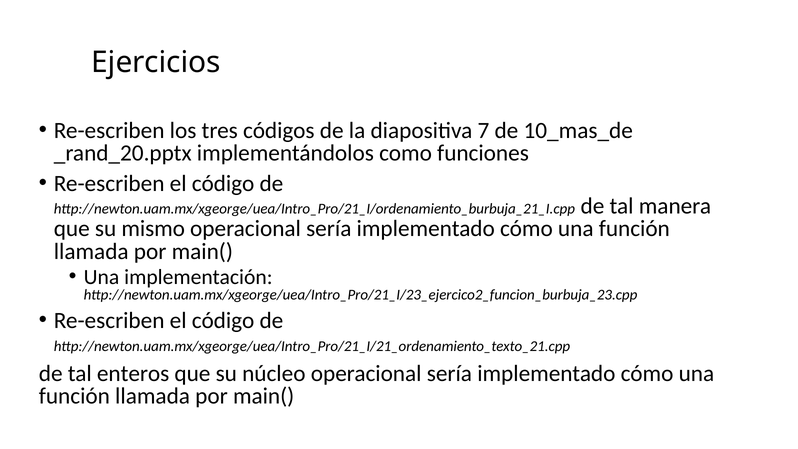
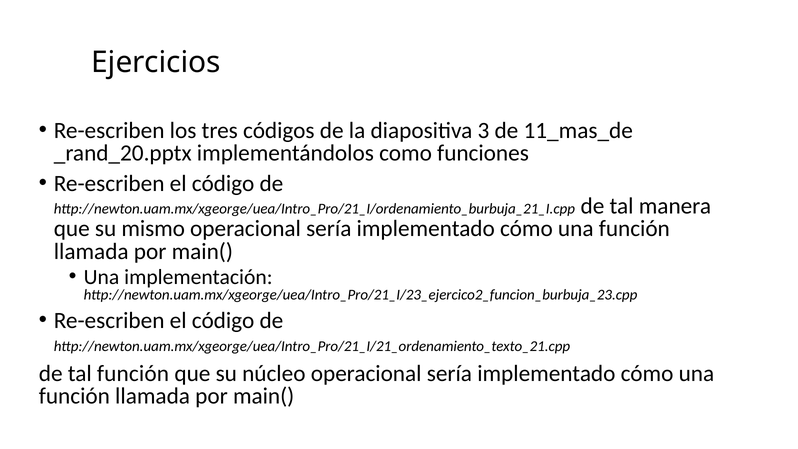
7: 7 -> 3
10_mas_de: 10_mas_de -> 11_mas_de
tal enteros: enteros -> función
